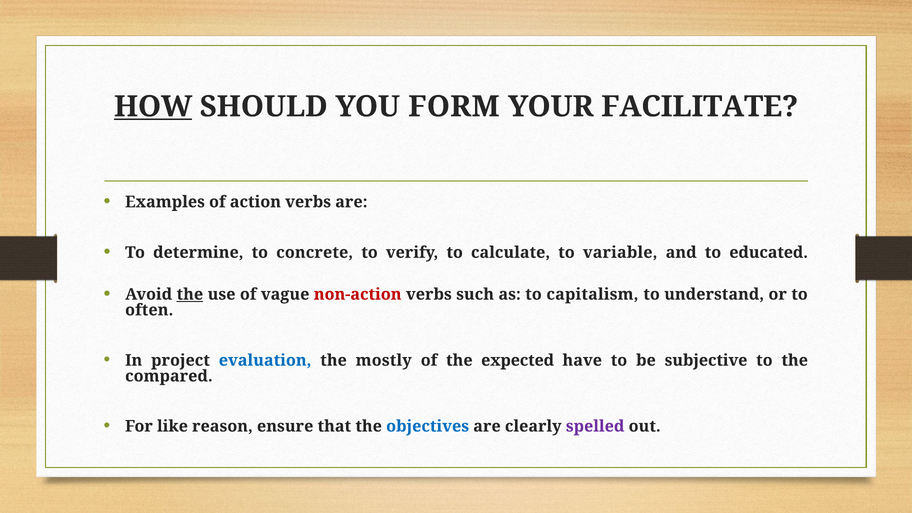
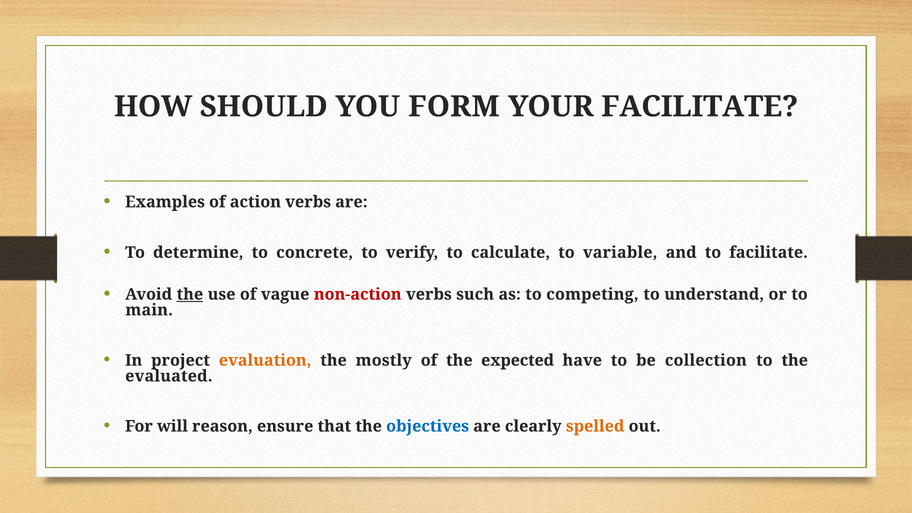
HOW underline: present -> none
to educated: educated -> facilitate
capitalism: capitalism -> competing
often: often -> main
evaluation colour: blue -> orange
subjective: subjective -> collection
compared: compared -> evaluated
like: like -> will
spelled colour: purple -> orange
